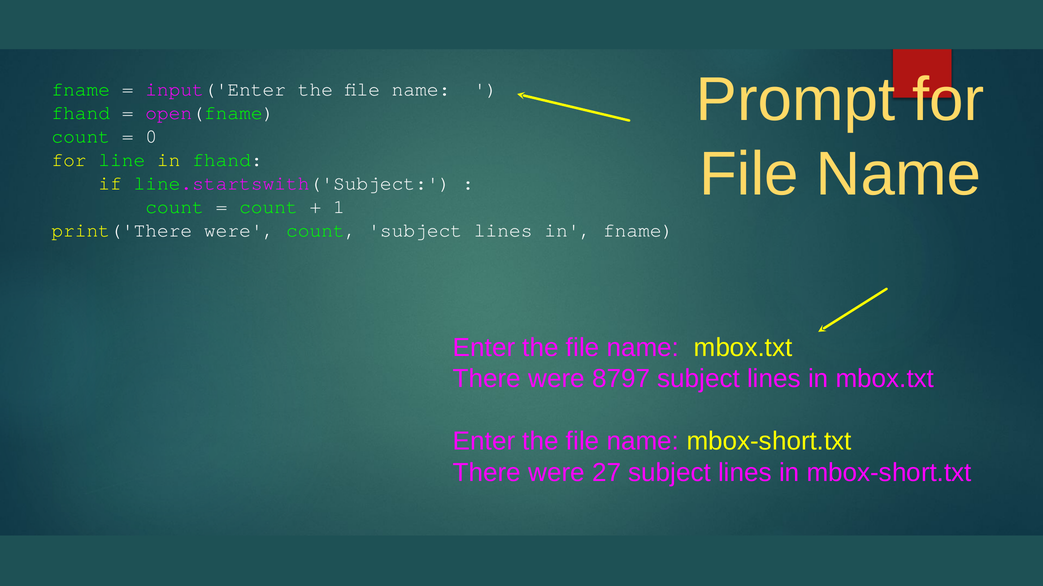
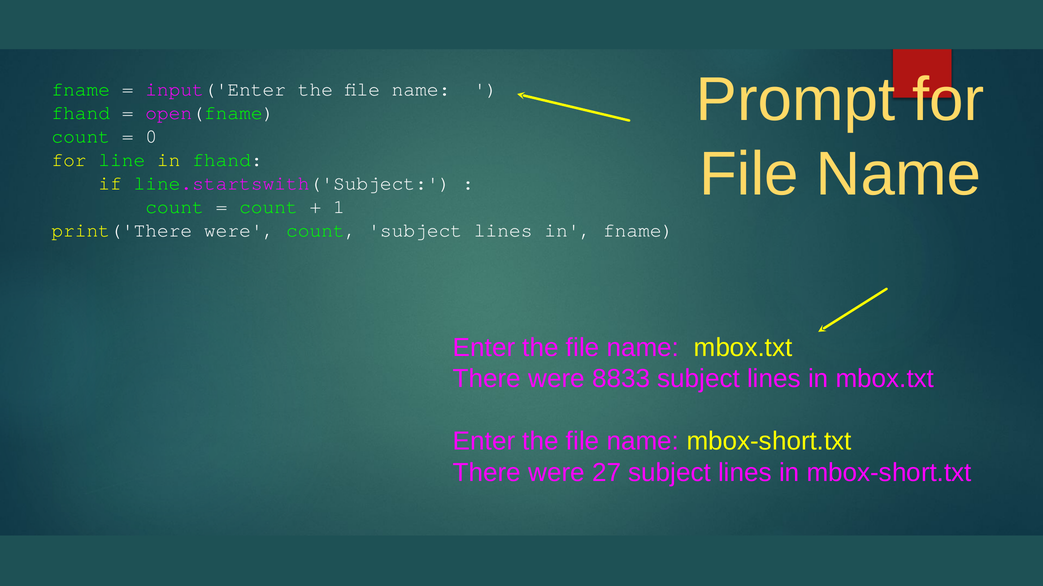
8797: 8797 -> 8833
